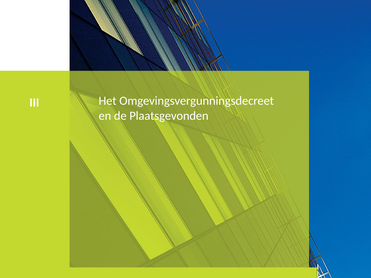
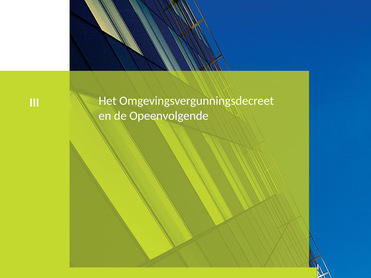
Plaatsgevonden: Plaatsgevonden -> Opeenvolgende
